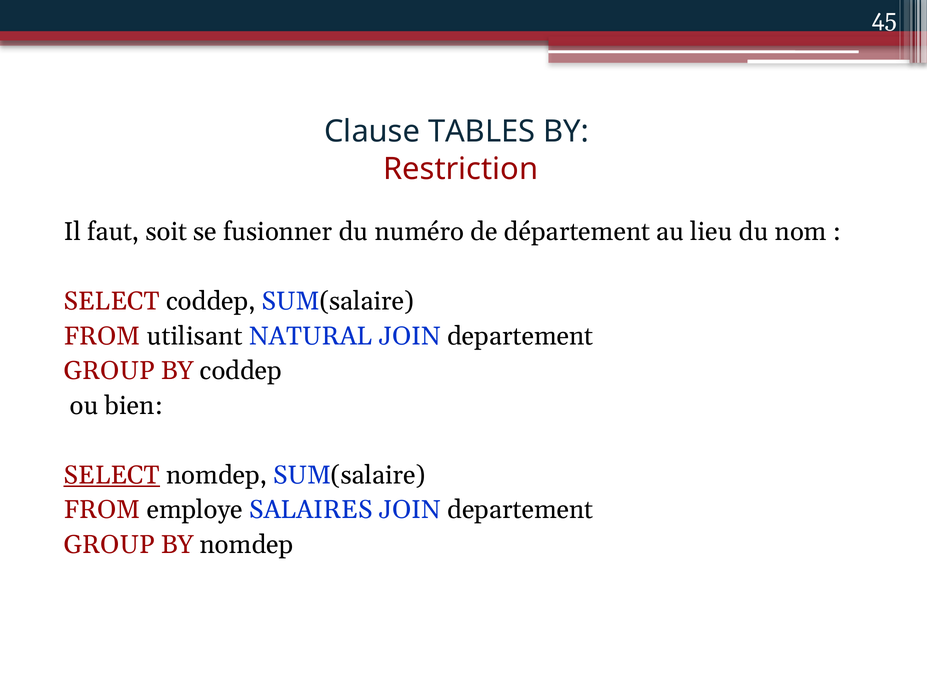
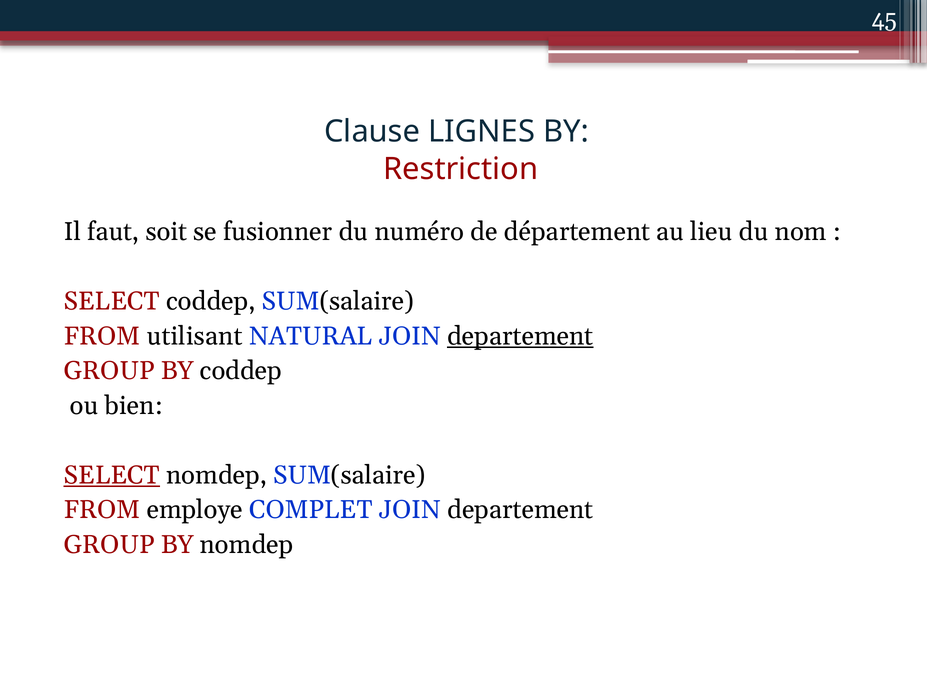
TABLES: TABLES -> LIGNES
departement at (520, 336) underline: none -> present
SALAIRES: SALAIRES -> COMPLET
